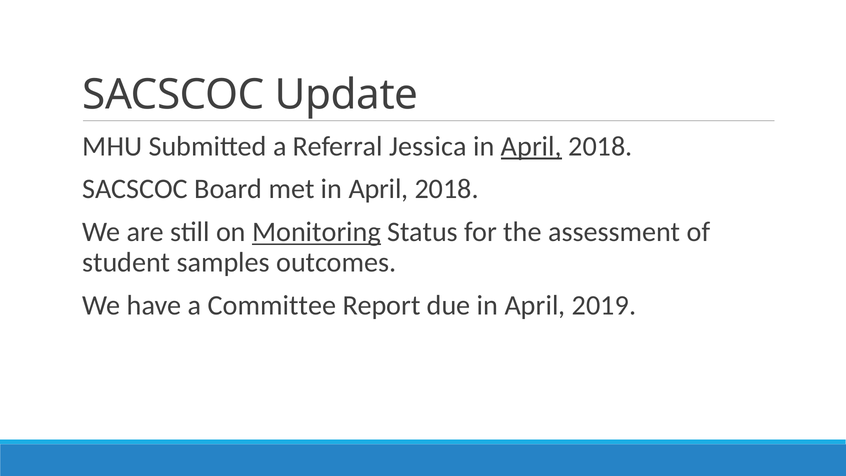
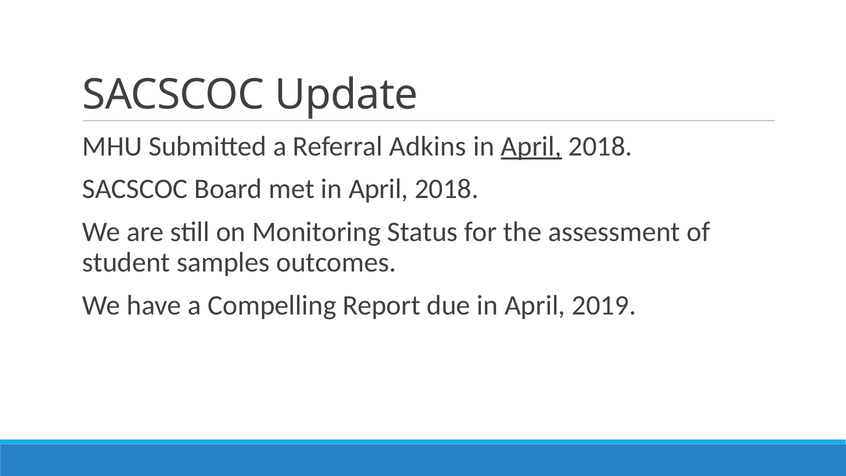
Jessica: Jessica -> Adkins
Monitoring underline: present -> none
Committee: Committee -> Compelling
